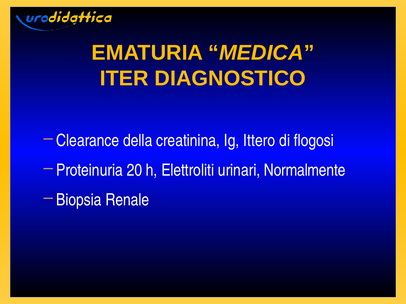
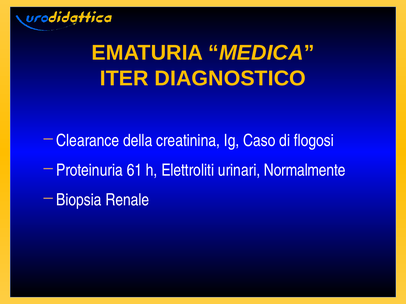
Ittero: Ittero -> Caso
20: 20 -> 61
